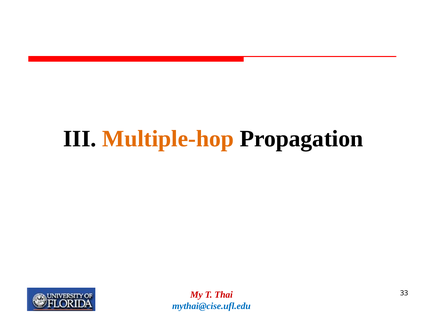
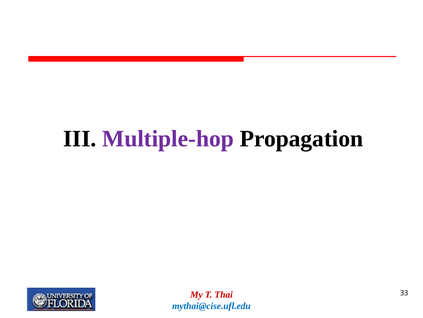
Multiple-hop colour: orange -> purple
